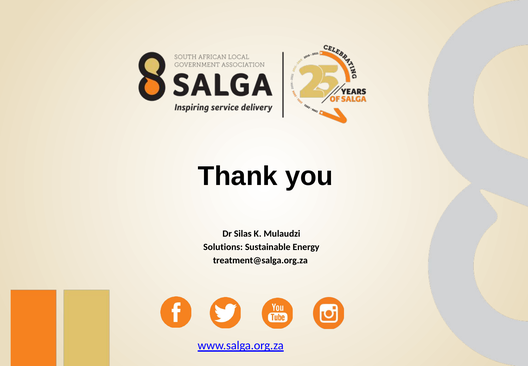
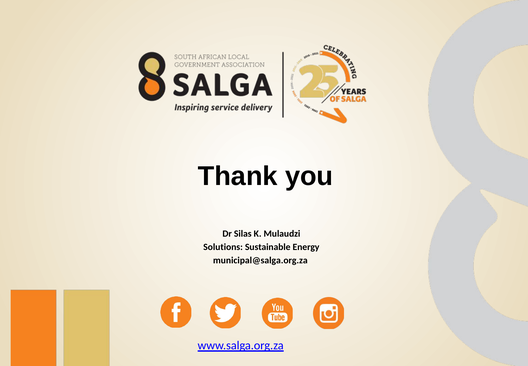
treatment@salga.org.za: treatment@salga.org.za -> municipal@salga.org.za
